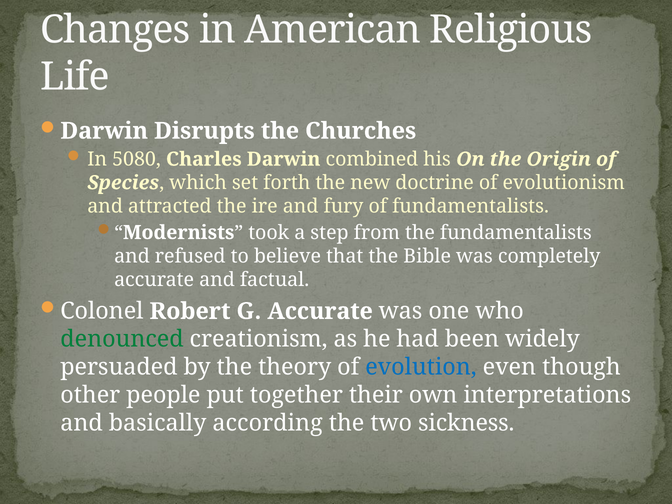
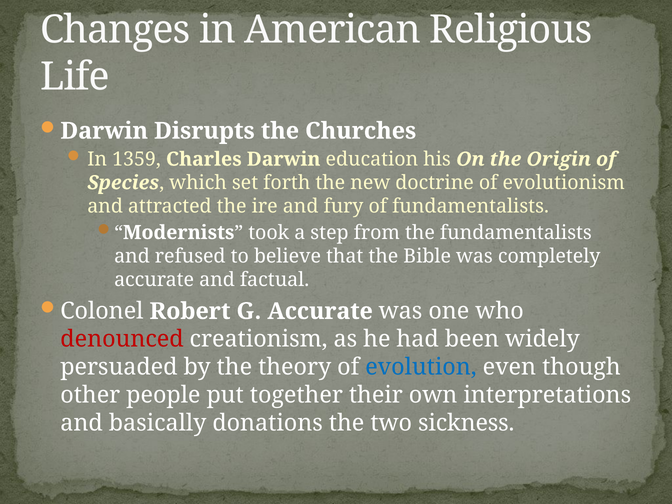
5080: 5080 -> 1359
combined: combined -> education
denounced colour: green -> red
according: according -> donations
